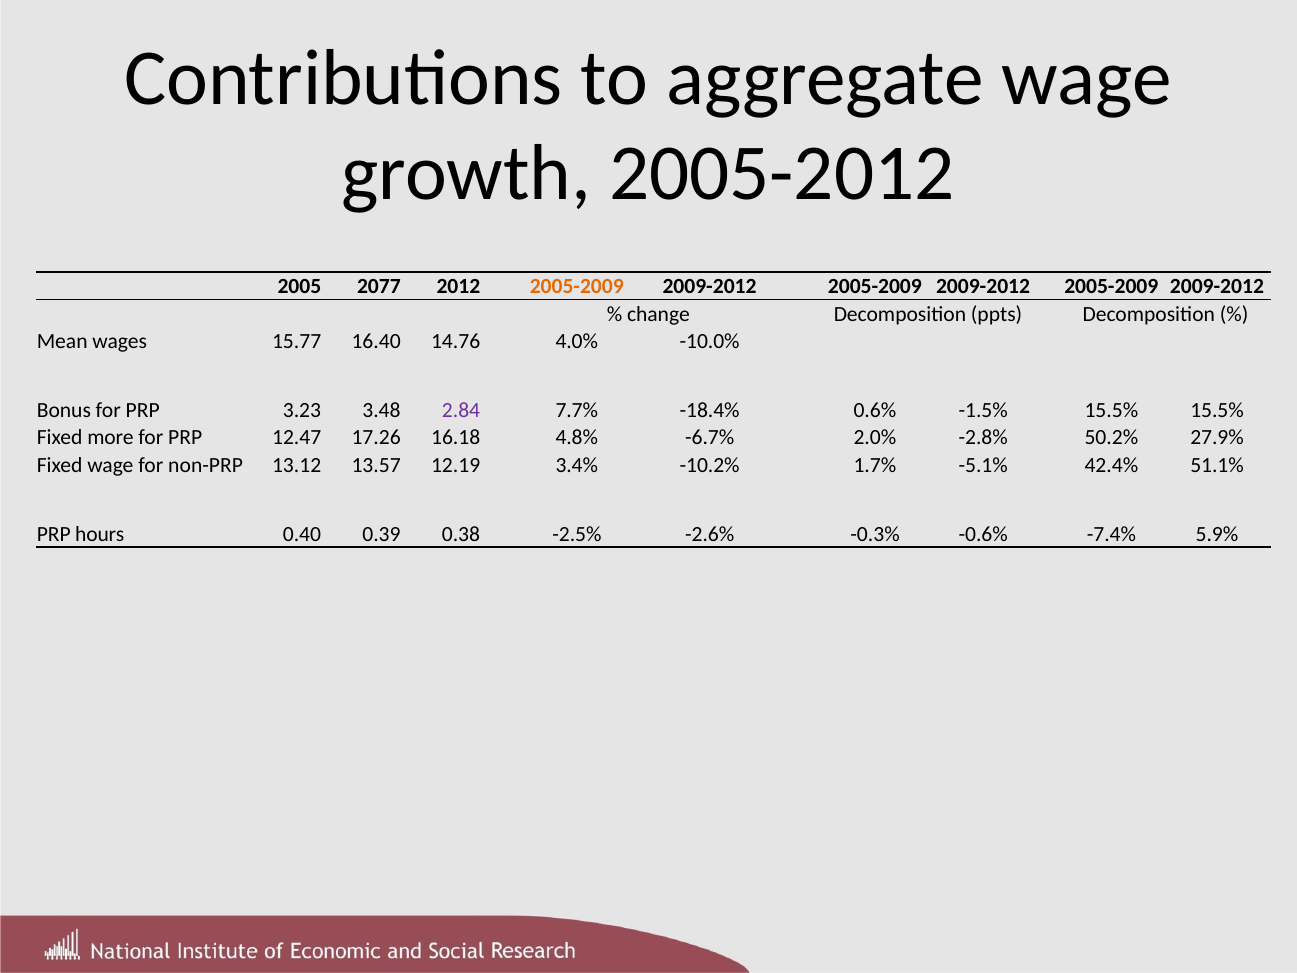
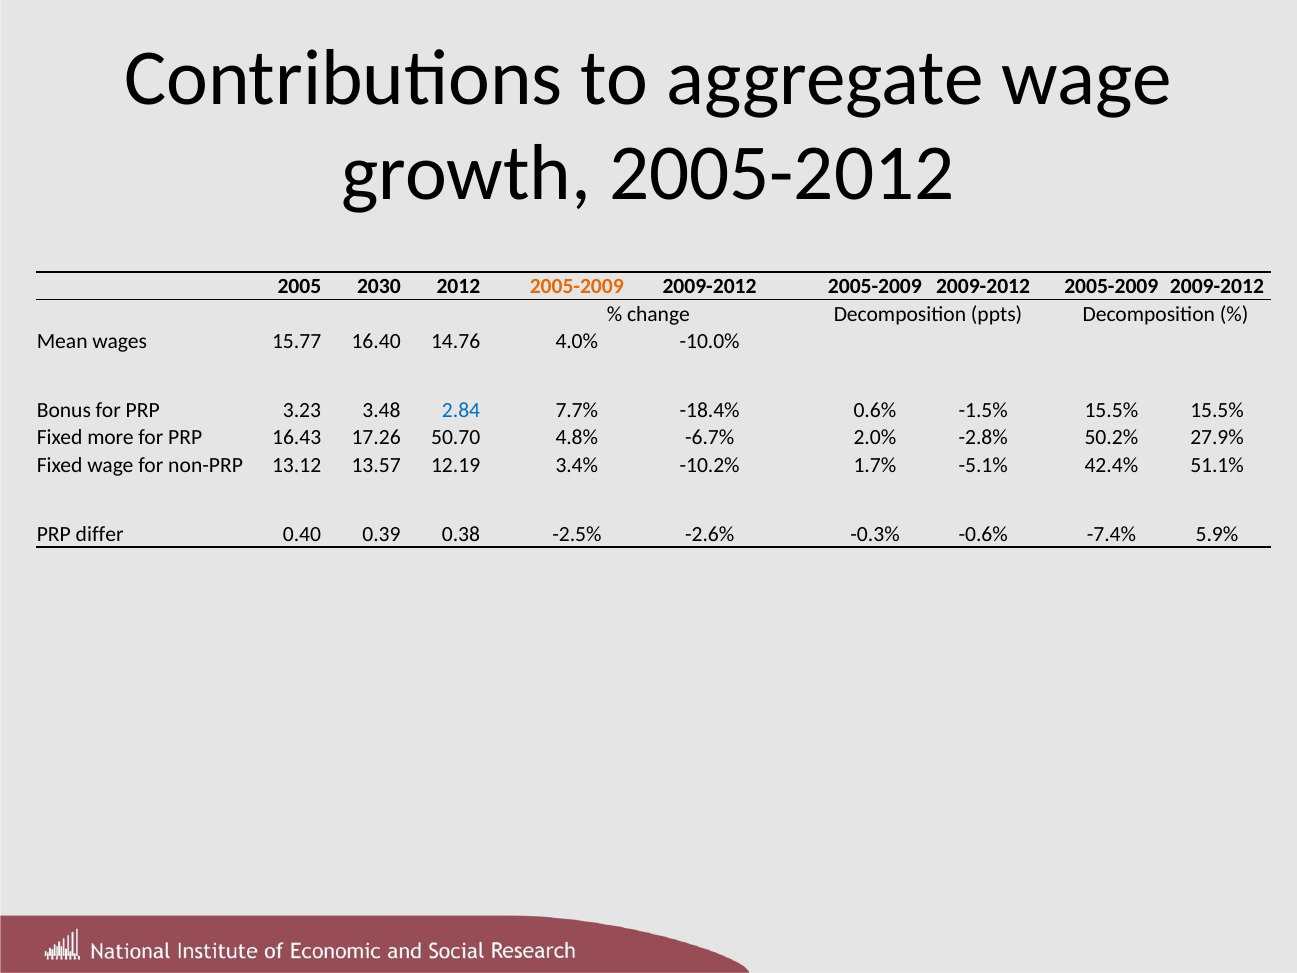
2077: 2077 -> 2030
2.84 colour: purple -> blue
12.47: 12.47 -> 16.43
16.18: 16.18 -> 50.70
hours: hours -> differ
